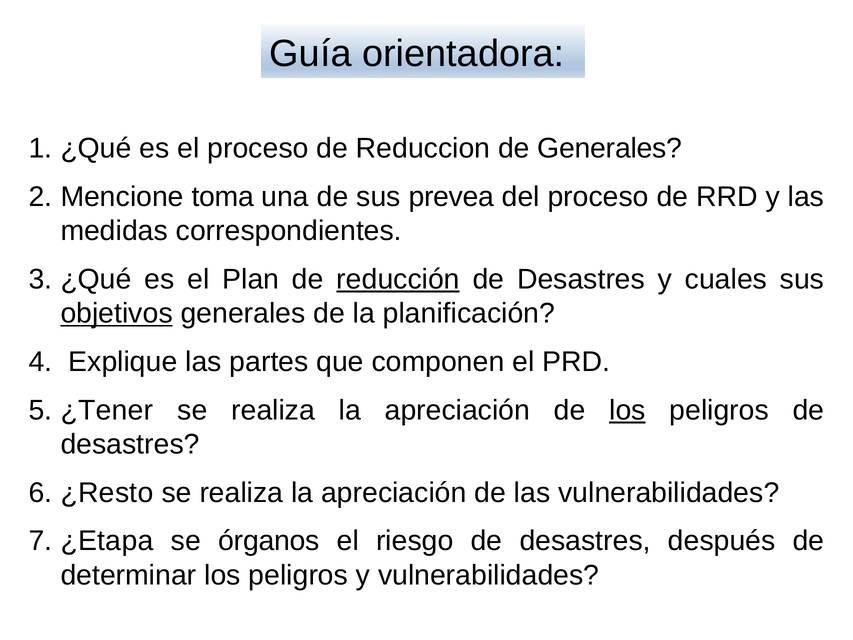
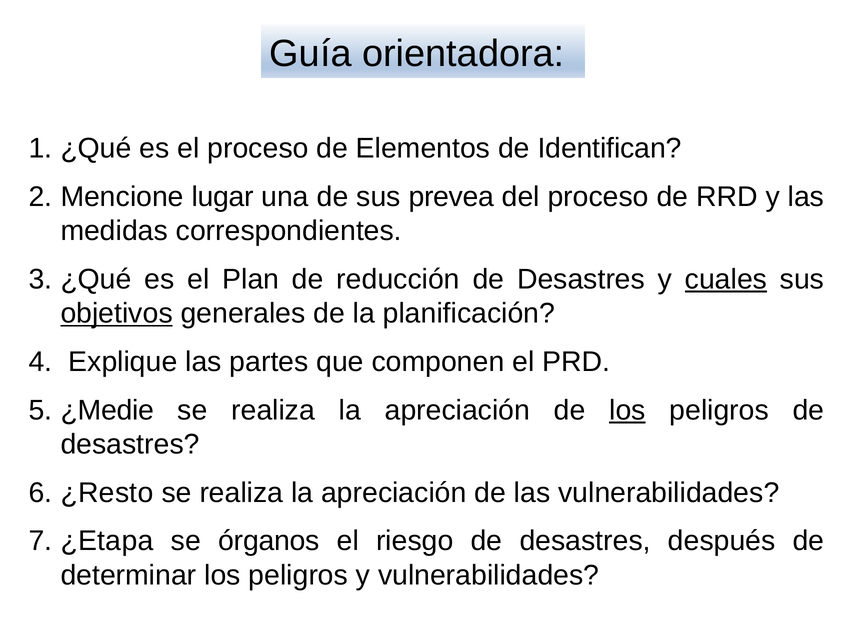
Reduccion: Reduccion -> Elementos
de Generales: Generales -> Identifican
toma: toma -> lugar
reducción underline: present -> none
cuales underline: none -> present
¿Tener: ¿Tener -> ¿Medie
